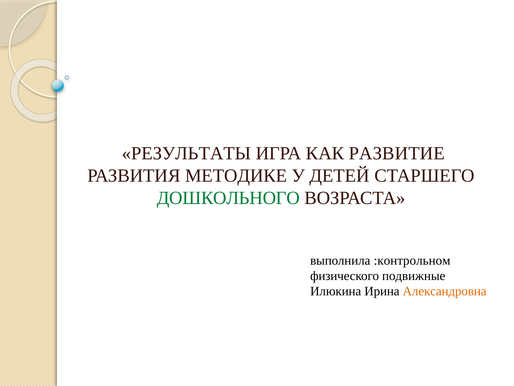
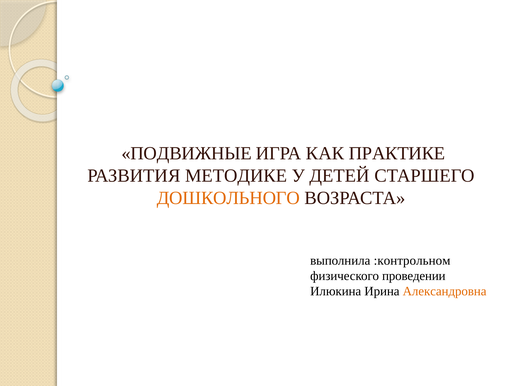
РЕЗУЛЬТАТЫ: РЕЗУЛЬТАТЫ -> ПОДВИЖНЫЕ
РАЗВИТИЕ: РАЗВИТИЕ -> ПРАКТИКЕ
ДОШКОЛЬНОГО colour: green -> orange
подвижные: подвижные -> проведении
